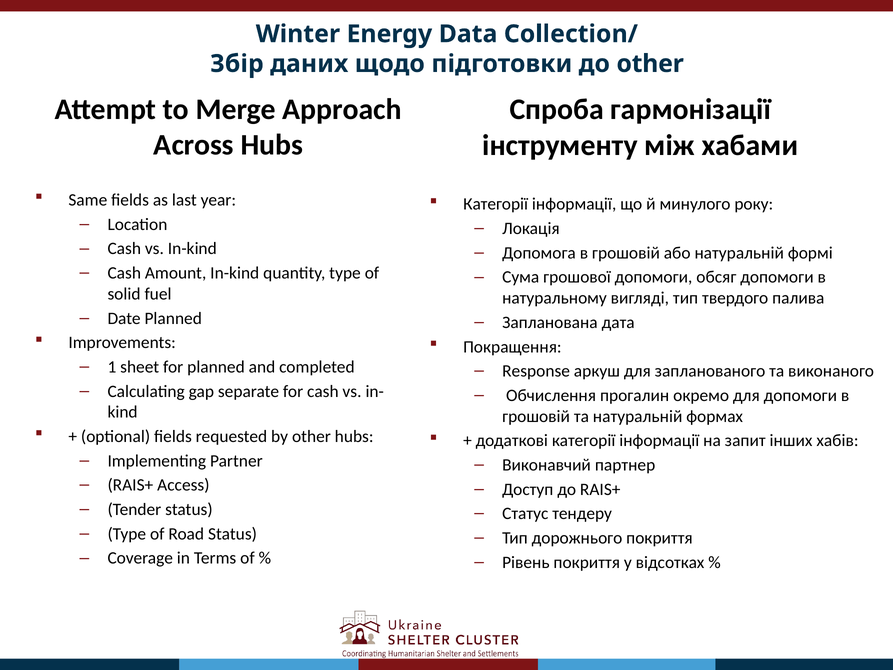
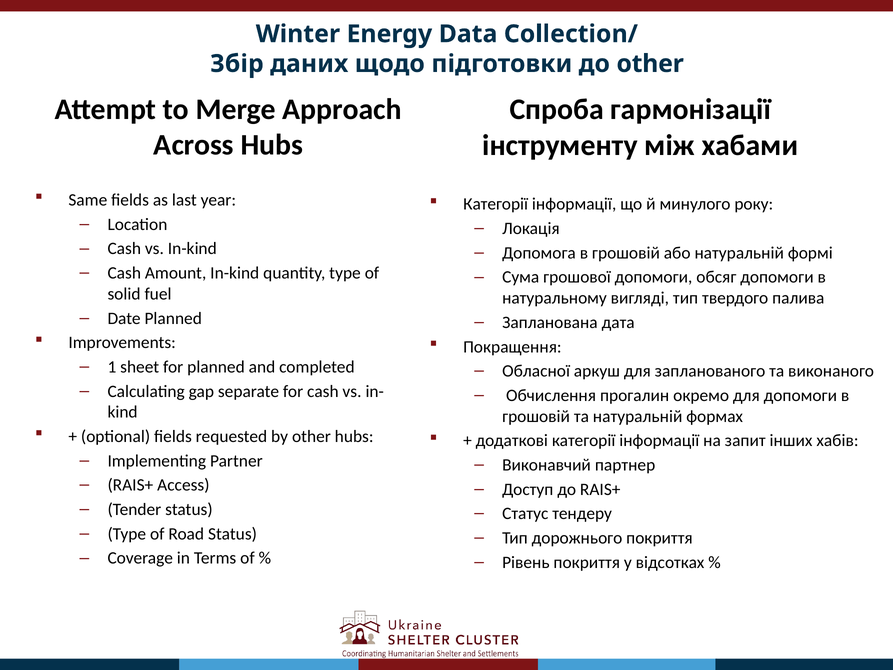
Response: Response -> Обласної
